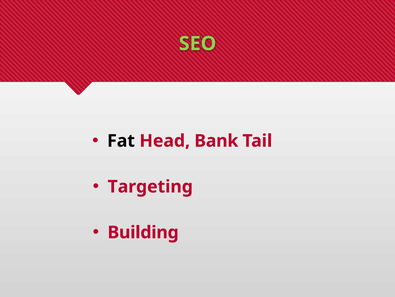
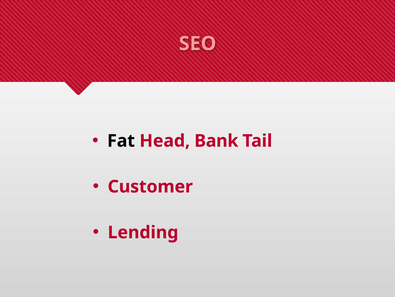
SEO colour: light green -> pink
Targeting: Targeting -> Customer
Building: Building -> Lending
